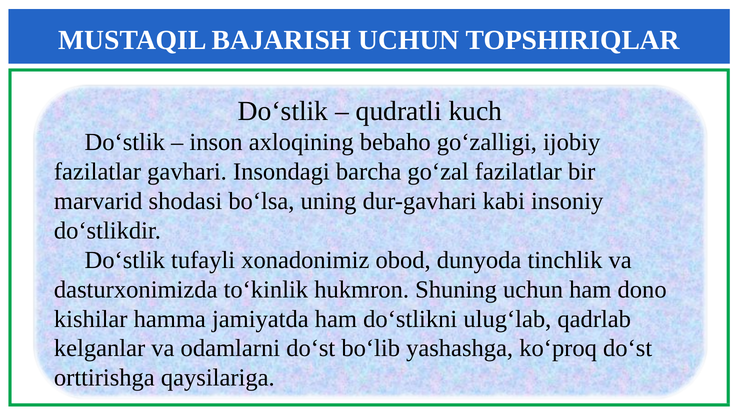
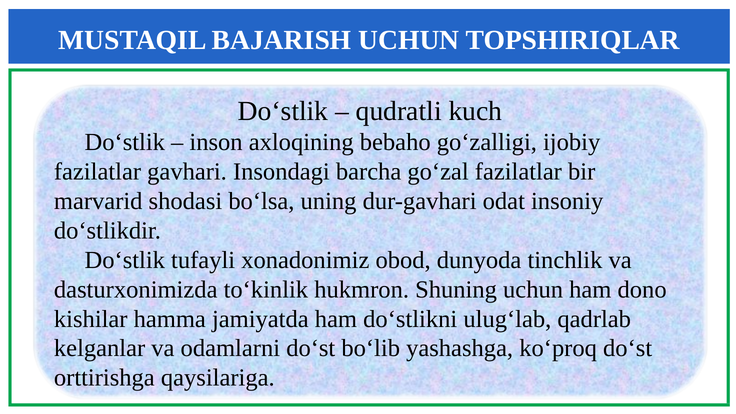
kabi: kabi -> odat
